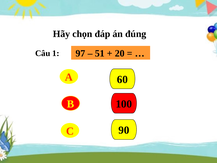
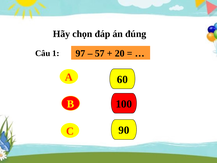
51: 51 -> 57
